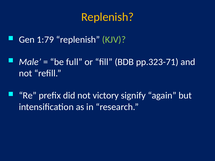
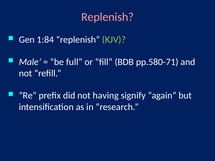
Replenish at (107, 17) colour: yellow -> pink
1:79: 1:79 -> 1:84
pp.323-71: pp.323-71 -> pp.580-71
victory: victory -> having
